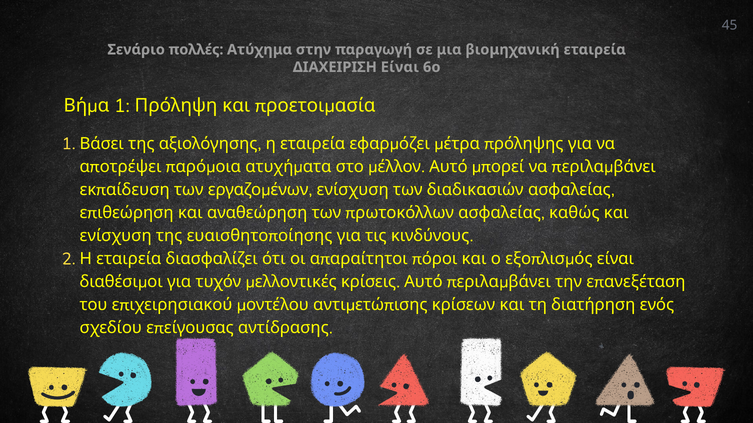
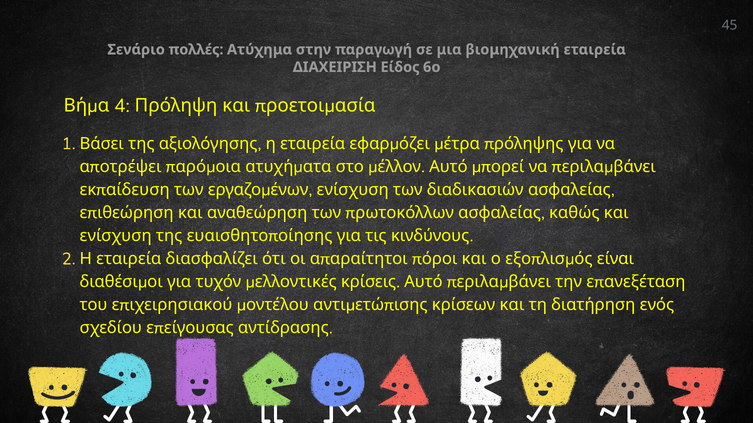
ΔΙΑΧΕΙΡΙΣΗ Είναι: Είναι -> Είδος
1 at (122, 106): 1 -> 4
